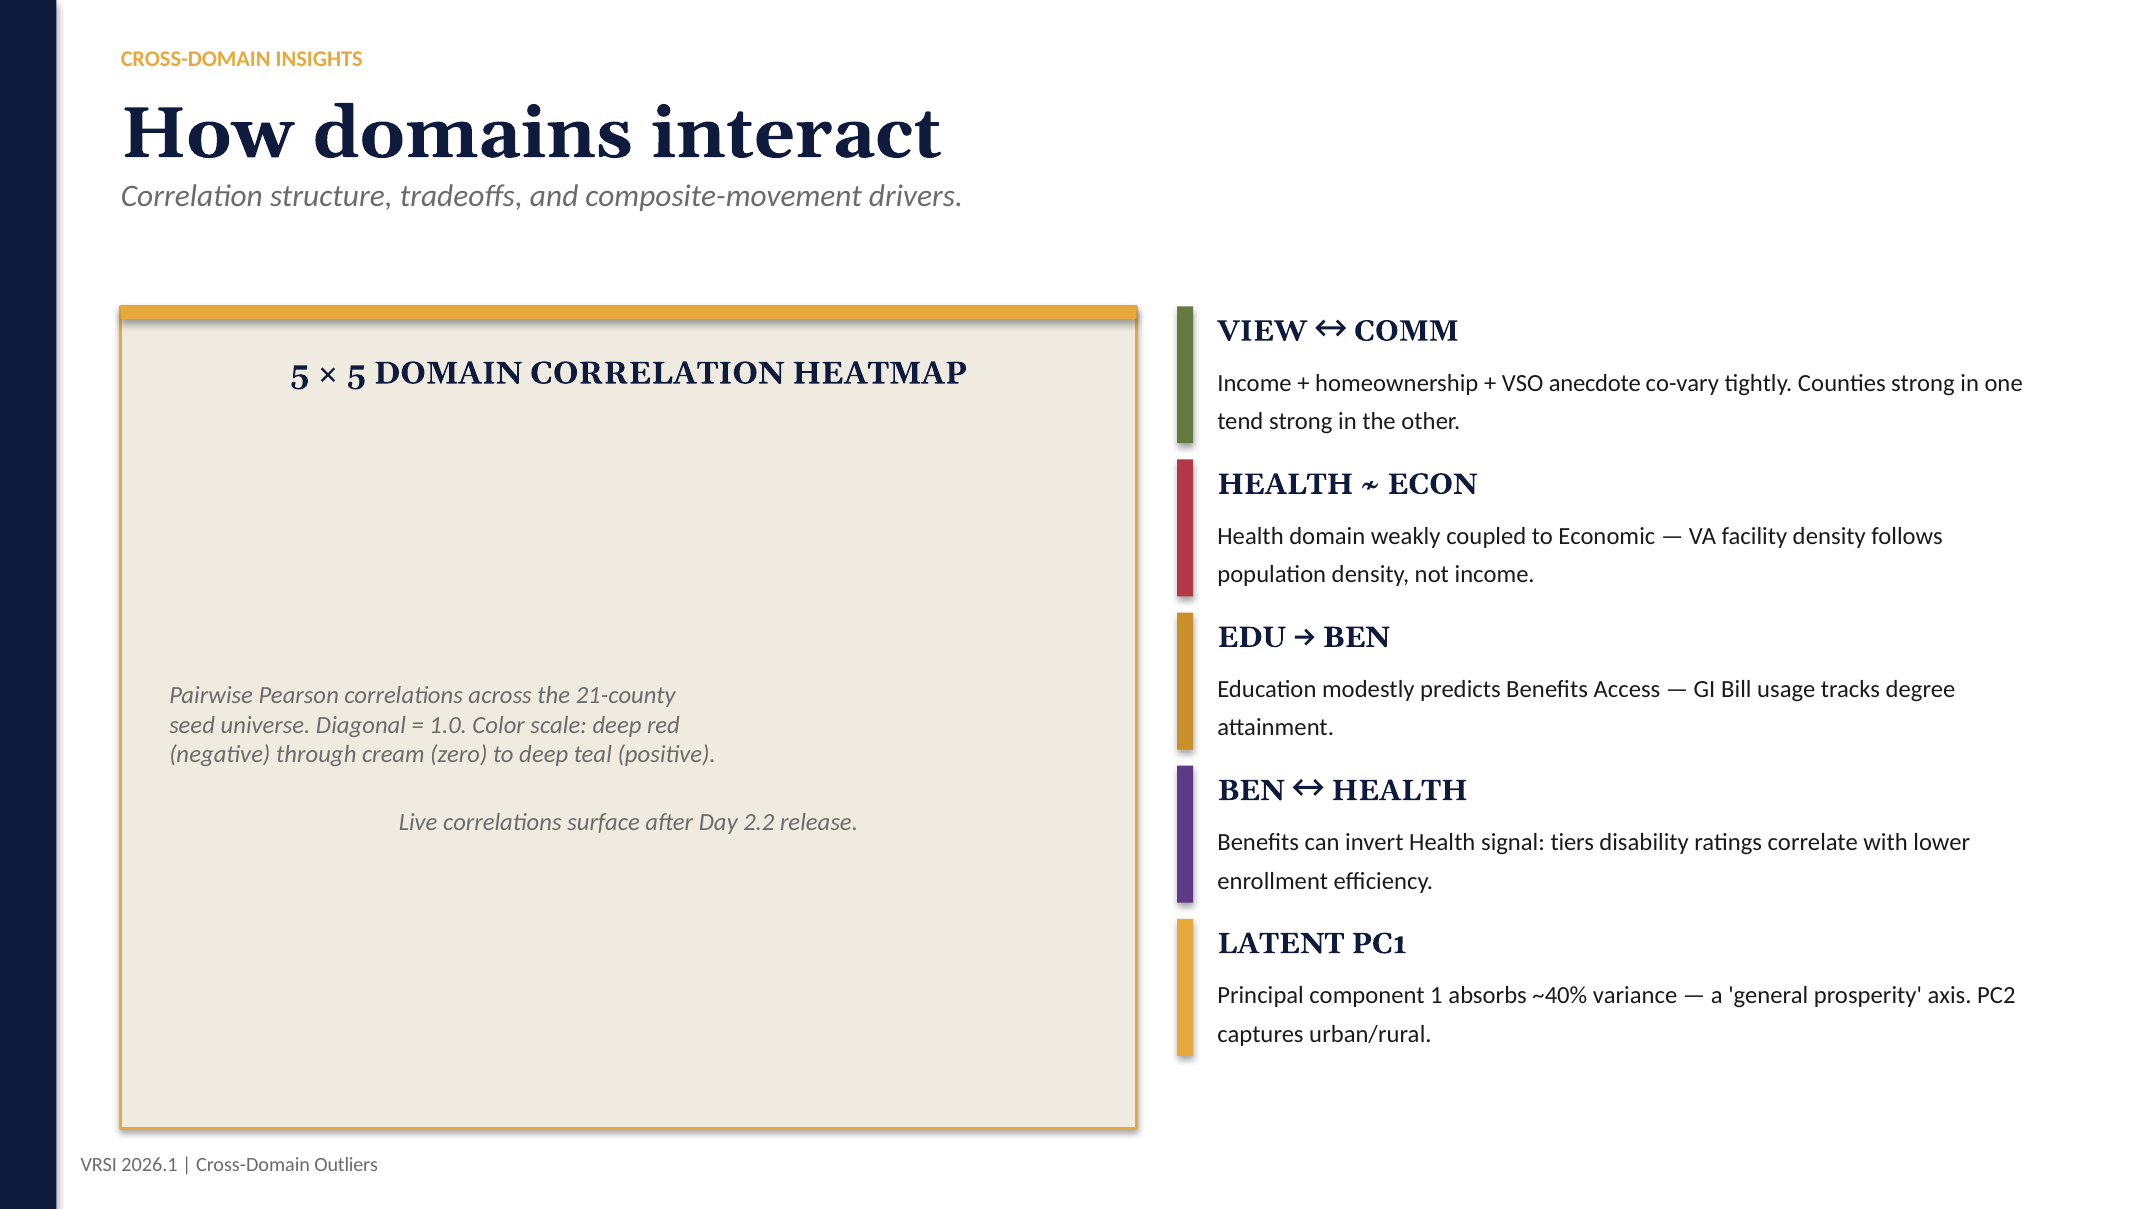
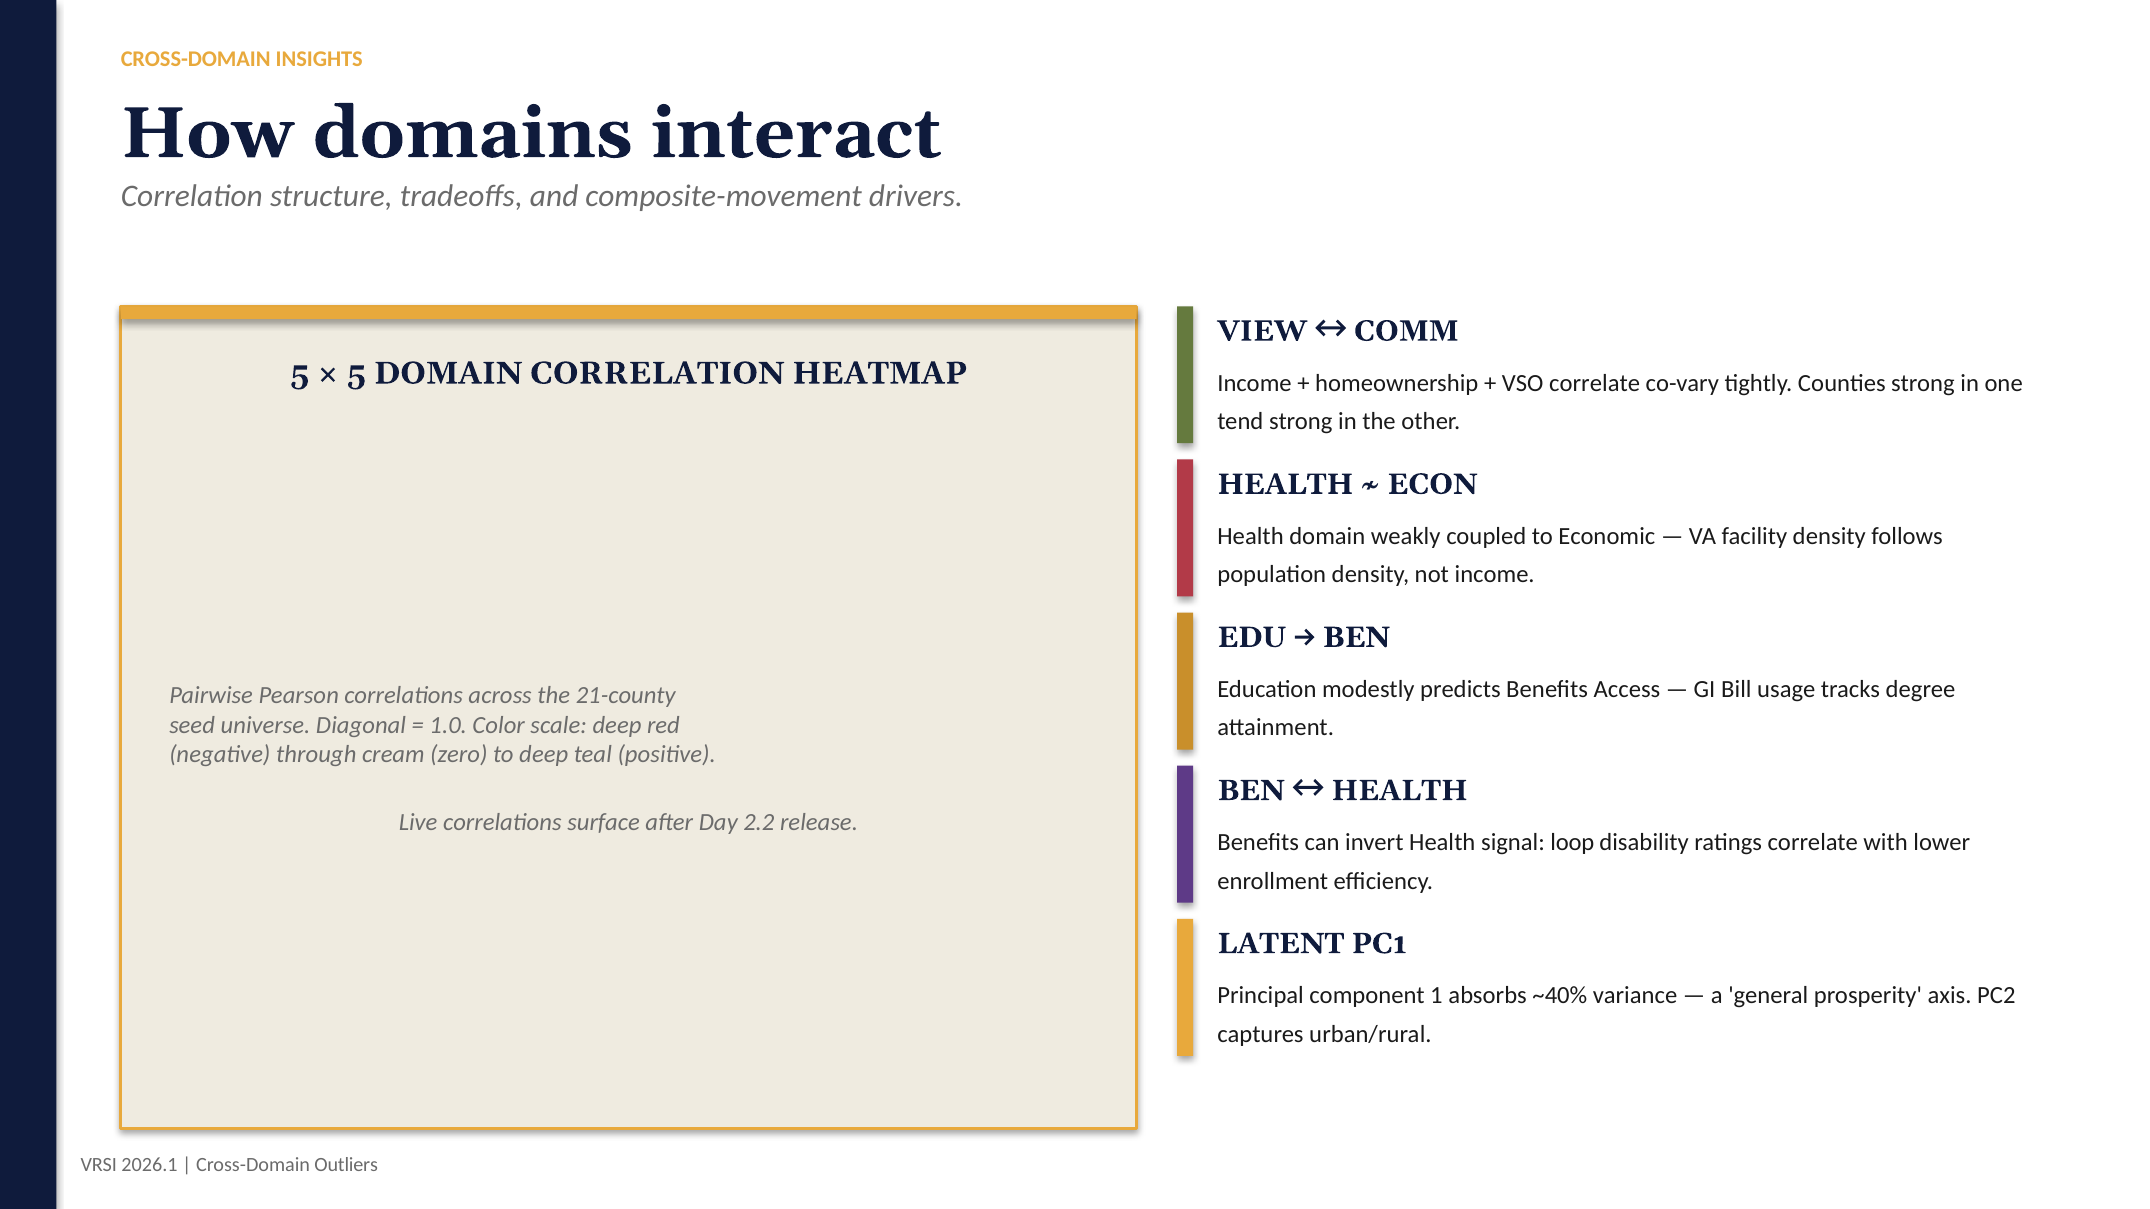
VSO anecdote: anecdote -> correlate
tiers: tiers -> loop
